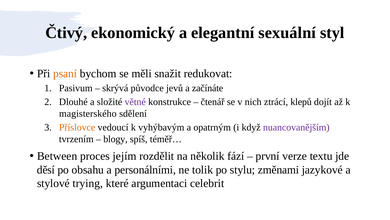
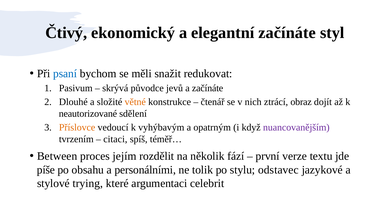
elegantní sexuální: sexuální -> začínáte
psaní colour: orange -> blue
větné colour: purple -> orange
klepů: klepů -> obraz
magisterského: magisterského -> neautorizované
blogy: blogy -> citaci
děsí: děsí -> píše
změnami: změnami -> odstavec
